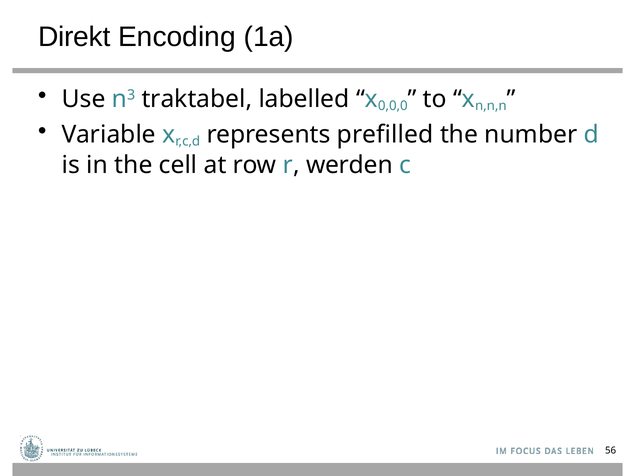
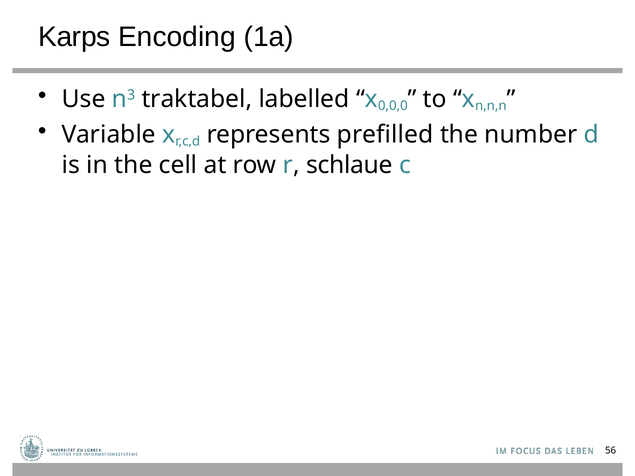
Direkt: Direkt -> Karps
werden: werden -> schlaue
